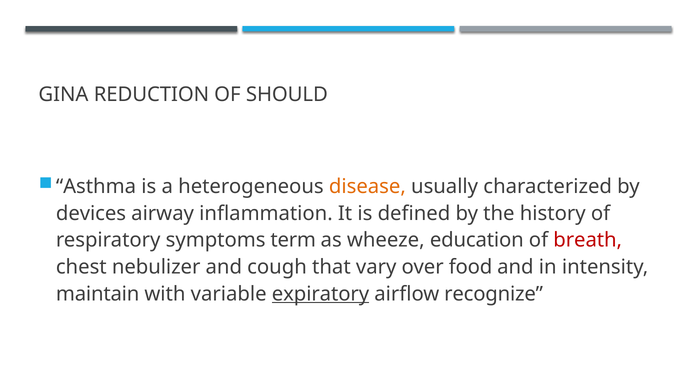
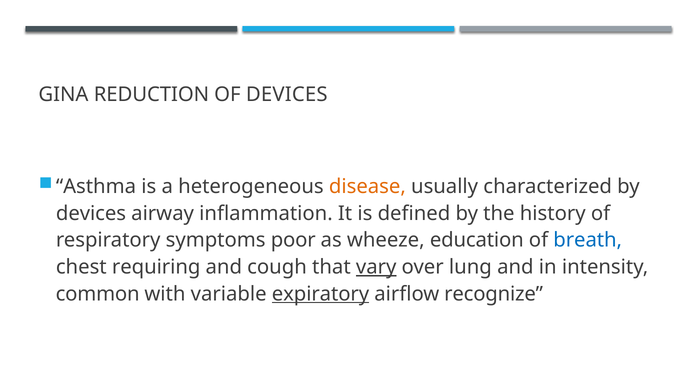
OF SHOULD: SHOULD -> DEVICES
term: term -> poor
breath colour: red -> blue
nebulizer: nebulizer -> requiring
vary underline: none -> present
food: food -> lung
maintain: maintain -> common
